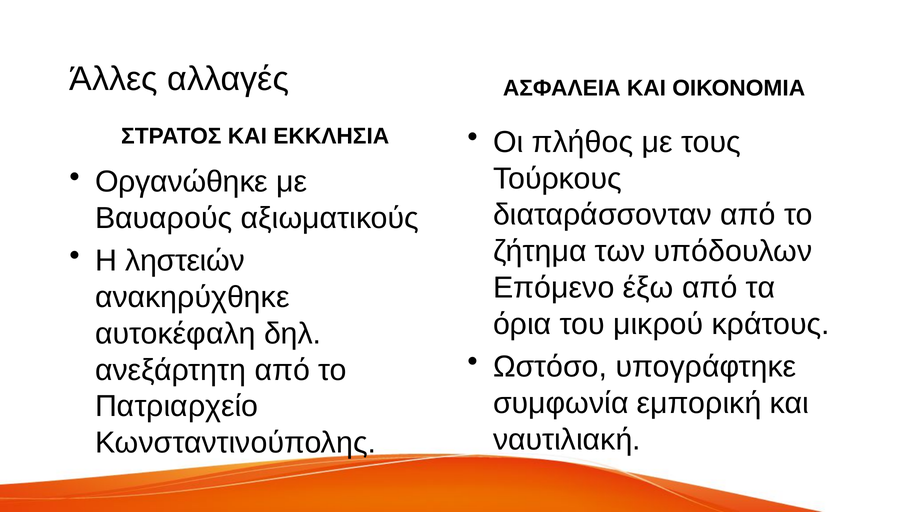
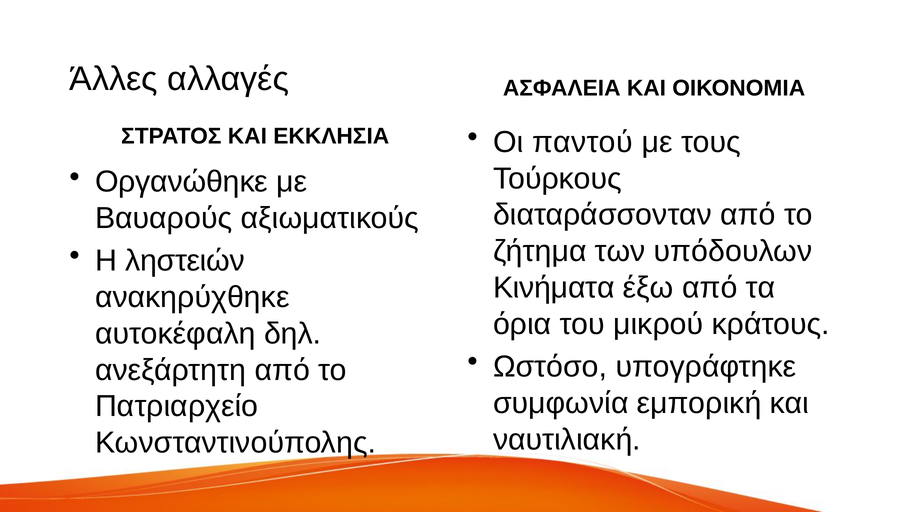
πλήθος: πλήθος -> παντού
Επόμενο: Επόμενο -> Κινήματα
